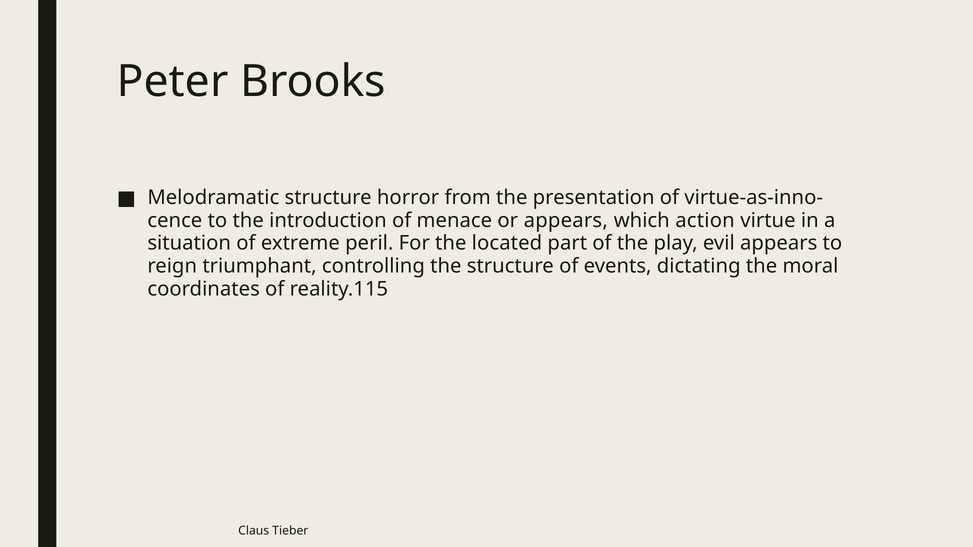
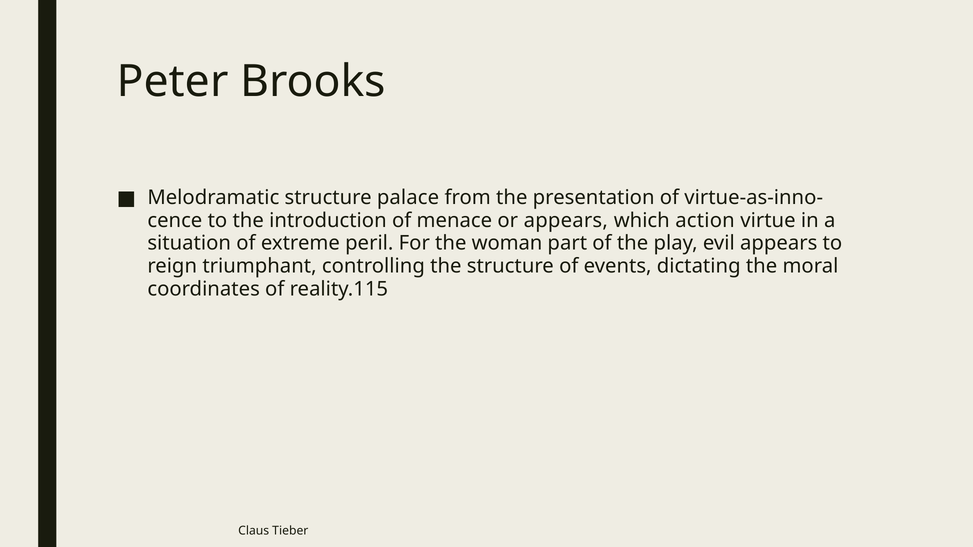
horror: horror -> palace
located: located -> woman
